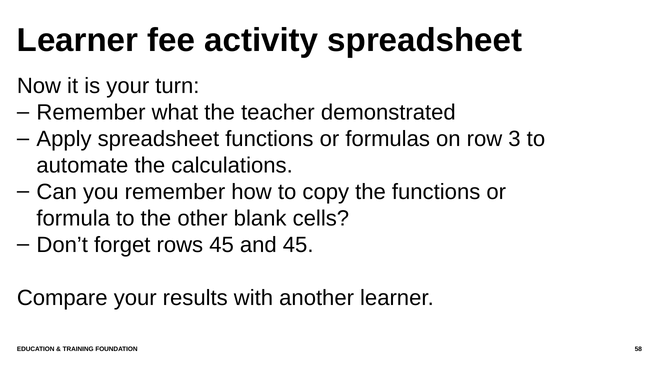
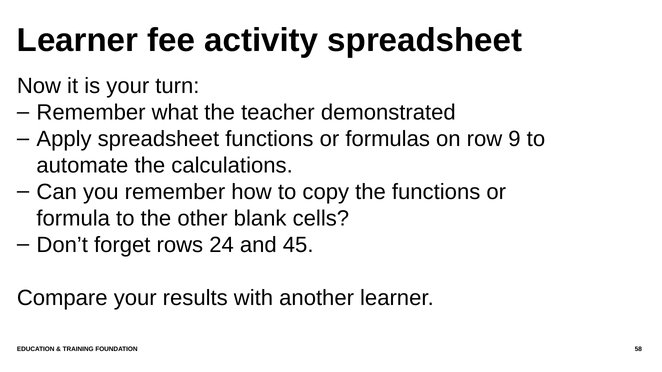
3: 3 -> 9
rows 45: 45 -> 24
